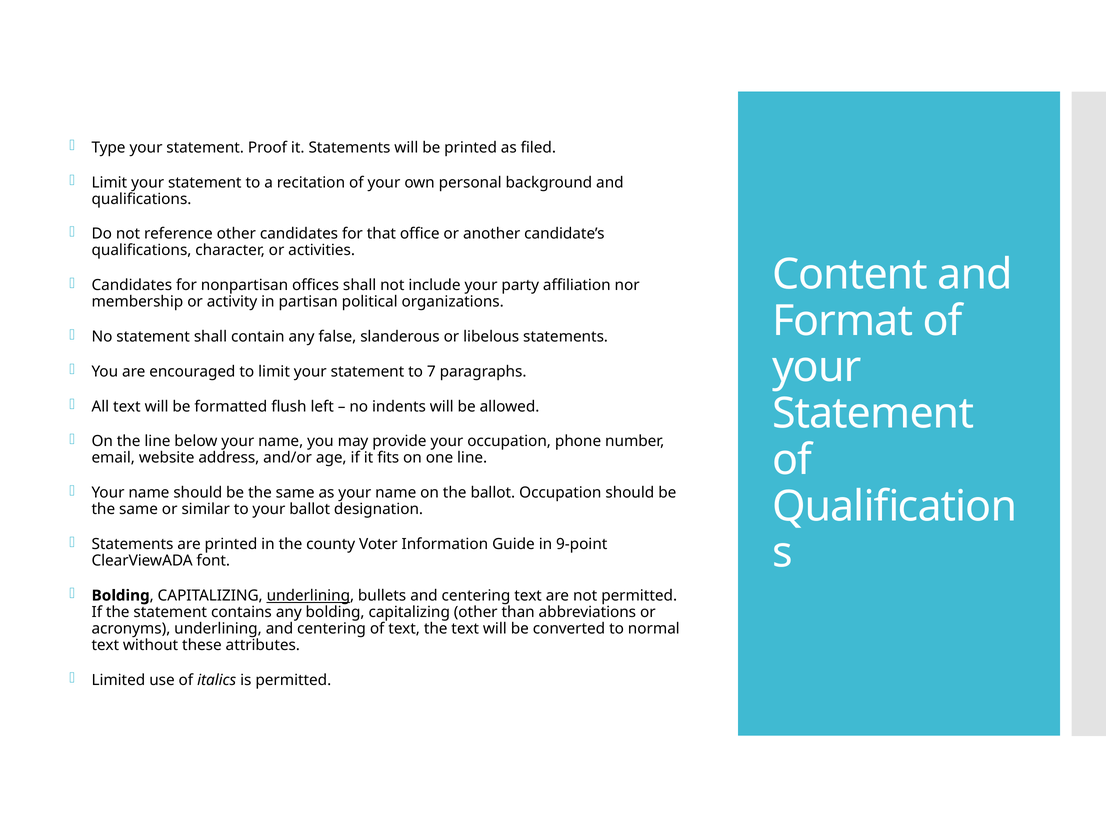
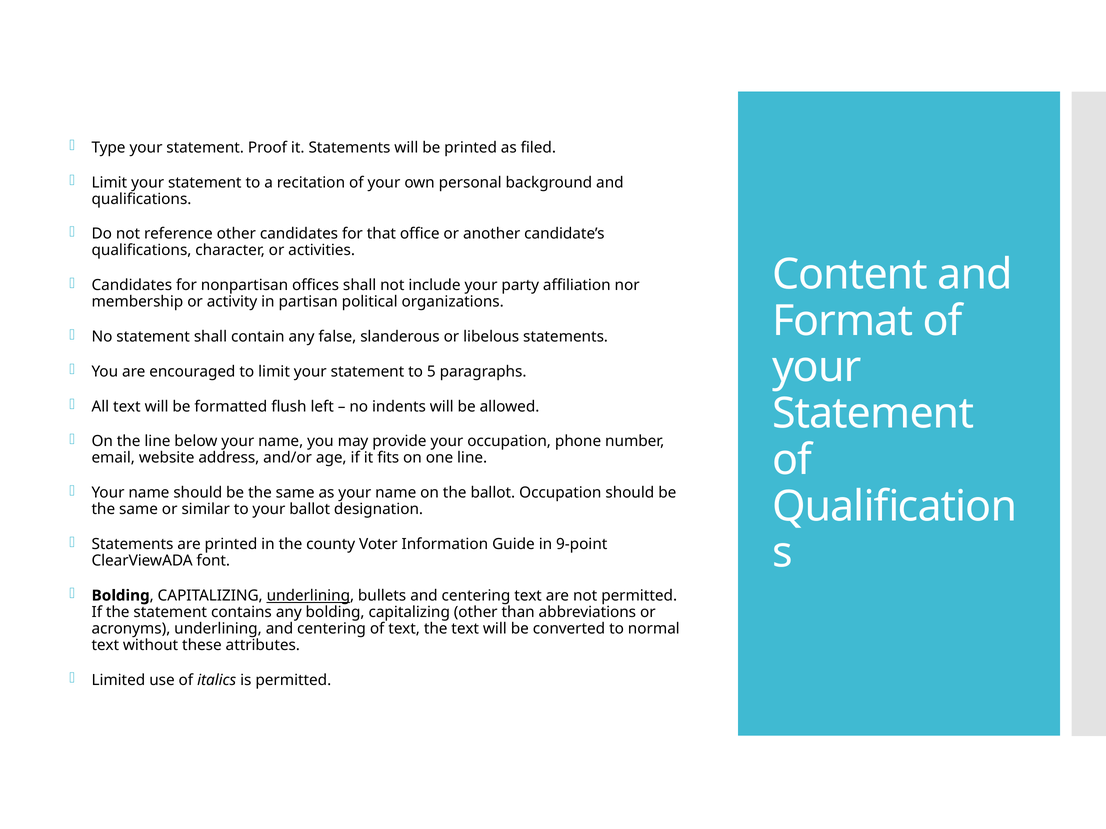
7: 7 -> 5
